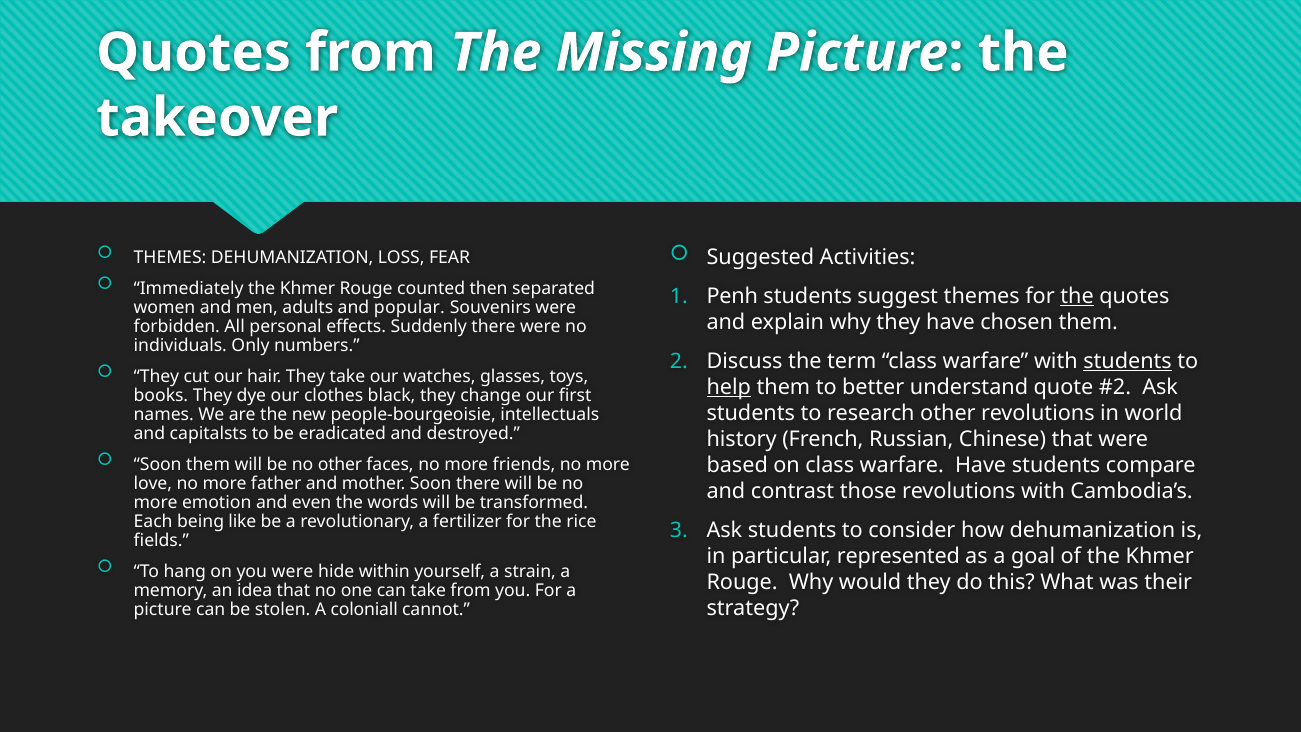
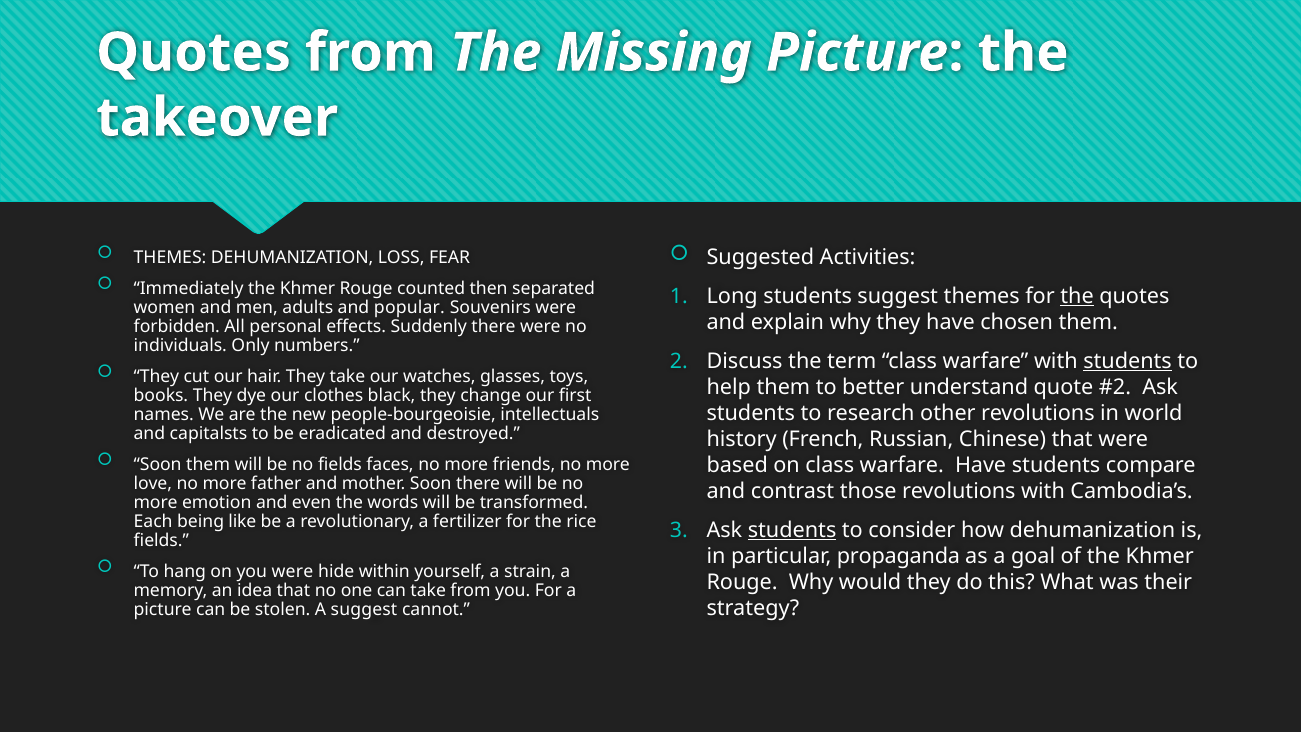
Penh: Penh -> Long
help underline: present -> none
no other: other -> fields
students at (792, 530) underline: none -> present
represented: represented -> propaganda
A coloniall: coloniall -> suggest
